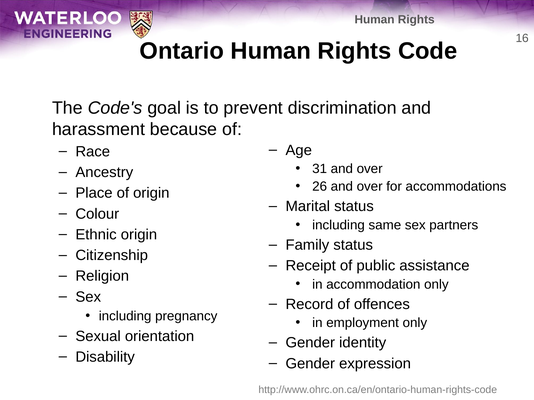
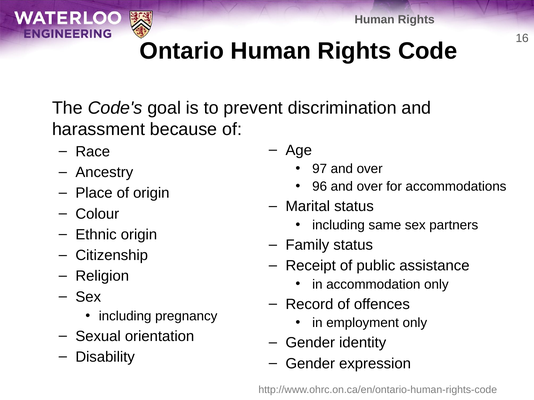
31: 31 -> 97
26: 26 -> 96
